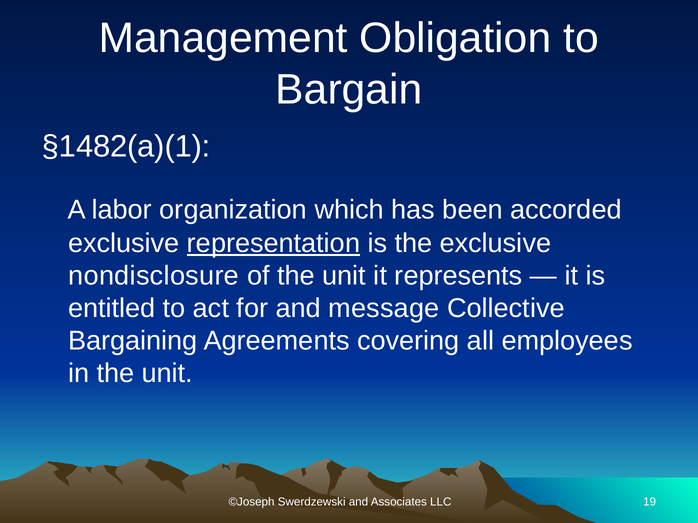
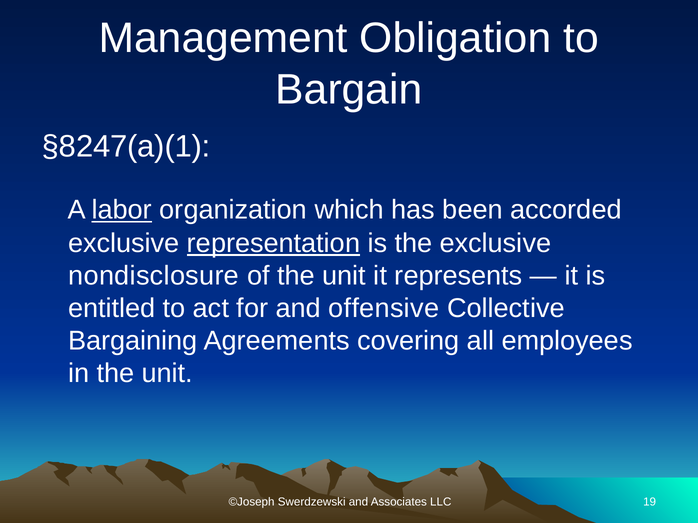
§1482(a)(1: §1482(a)(1 -> §8247(a)(1
labor underline: none -> present
message: message -> offensive
